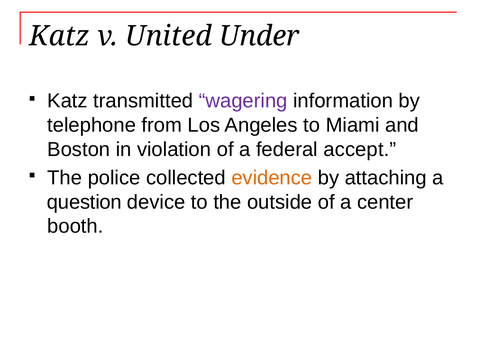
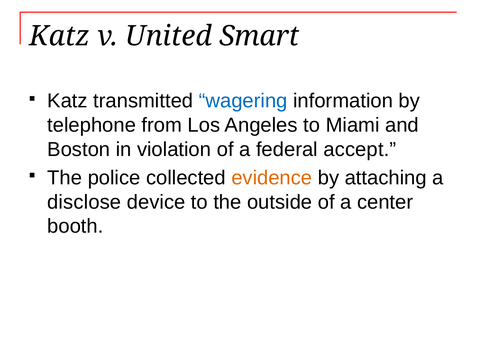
Under: Under -> Smart
wagering colour: purple -> blue
question: question -> disclose
